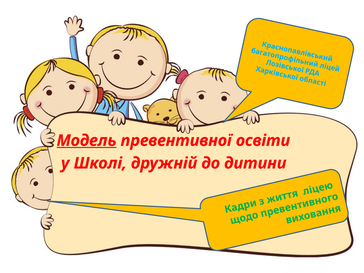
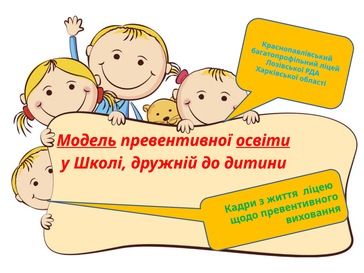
освіти underline: none -> present
